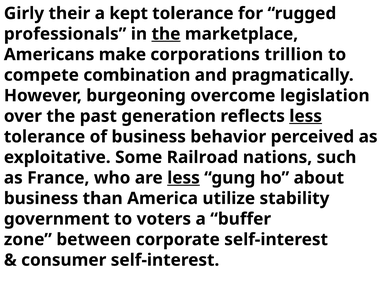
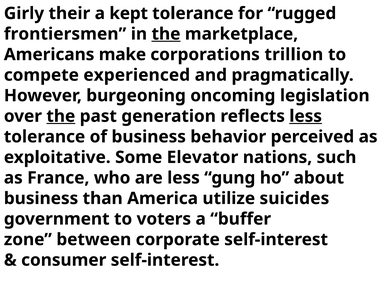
professionals: professionals -> frontiersmen
combination: combination -> experienced
overcome: overcome -> oncoming
the at (61, 116) underline: none -> present
Railroad: Railroad -> Elevator
less at (183, 178) underline: present -> none
stability: stability -> suicides
